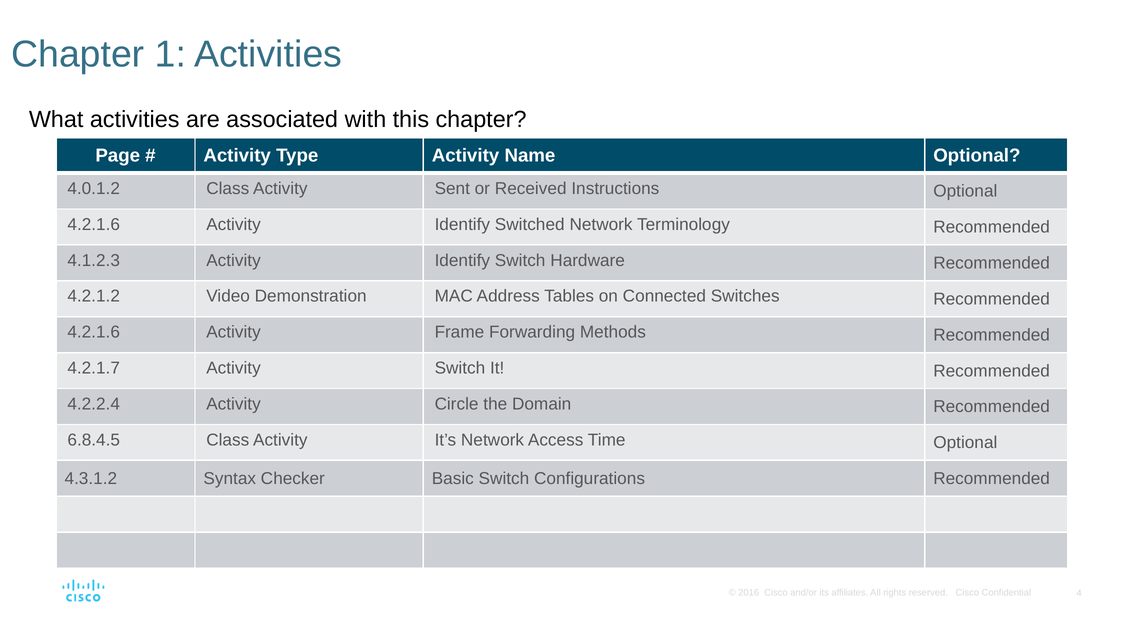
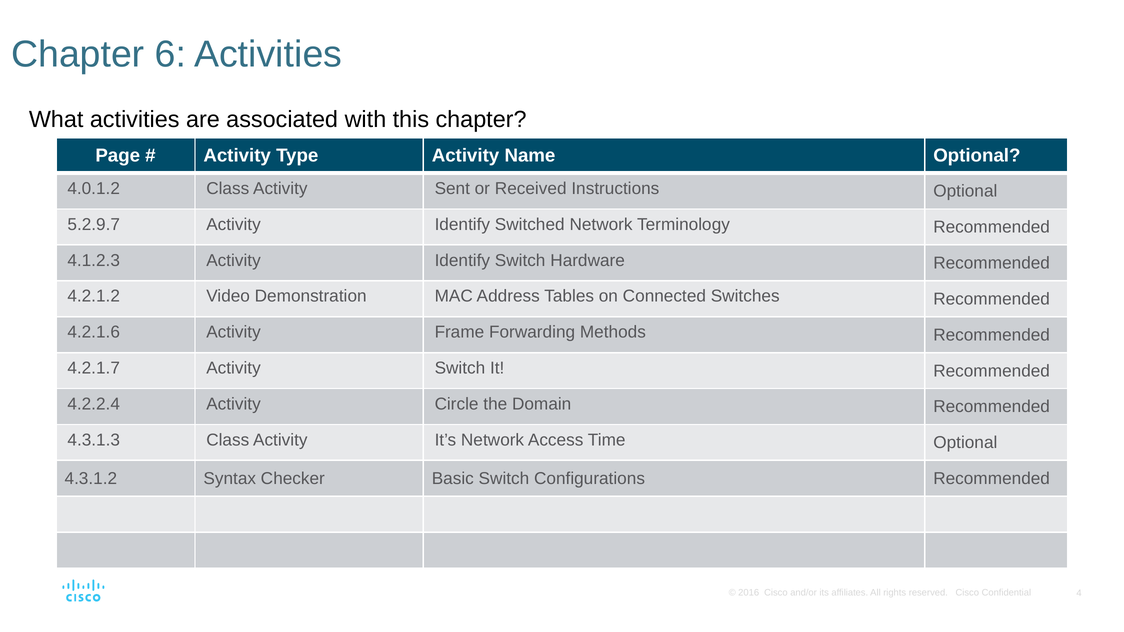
1: 1 -> 6
4.2.1.6 at (94, 225): 4.2.1.6 -> 5.2.9.7
6.8.4.5: 6.8.4.5 -> 4.3.1.3
